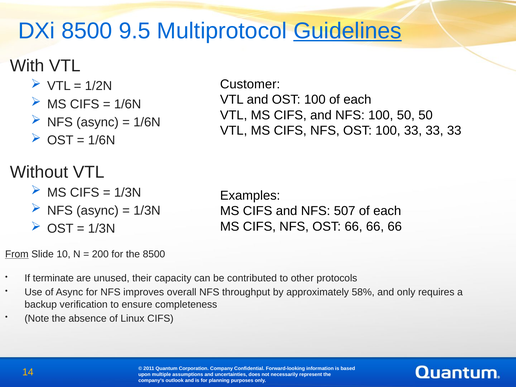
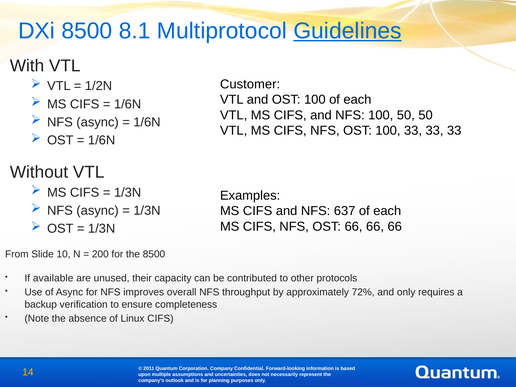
9.5: 9.5 -> 8.1
507: 507 -> 637
From underline: present -> none
terminate: terminate -> available
58%: 58% -> 72%
